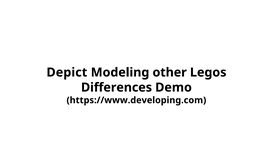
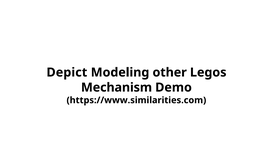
Differences: Differences -> Mechanism
https://www.developing.com: https://www.developing.com -> https://www.similarities.com
